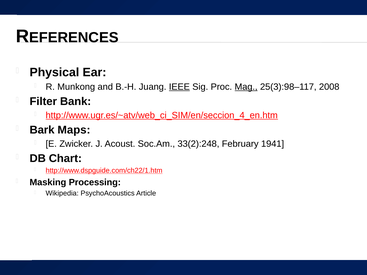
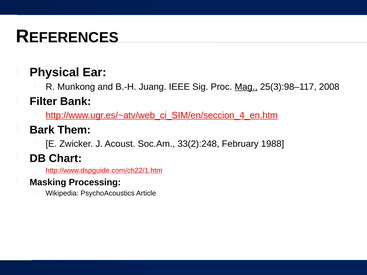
IEEE underline: present -> none
Maps: Maps -> Them
1941: 1941 -> 1988
